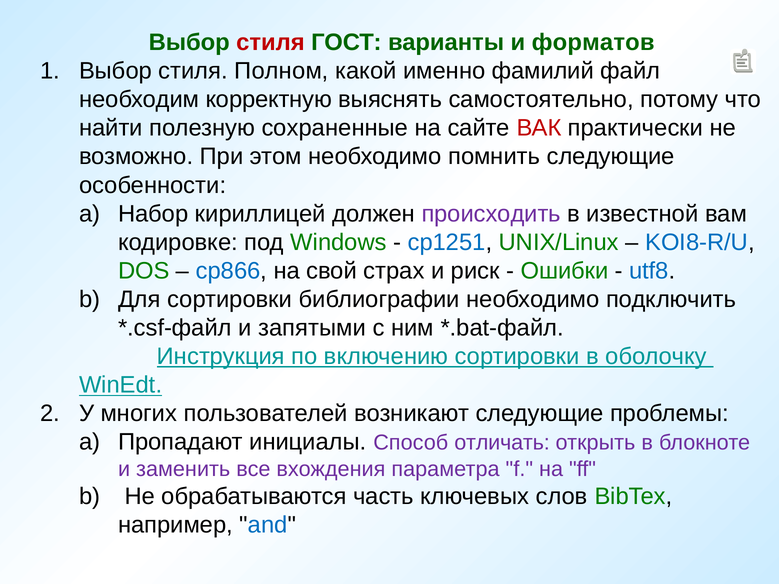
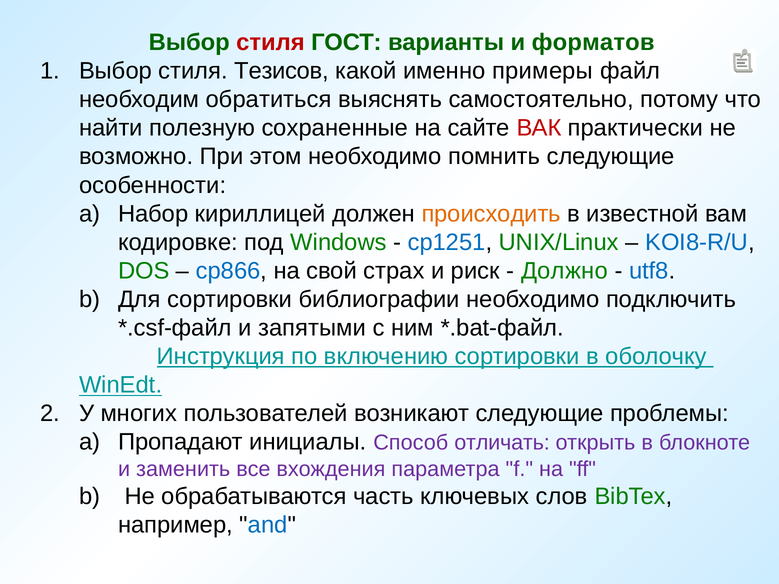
Полном: Полном -> Тезисов
фамилий: фамилий -> примеры
корректную: корректную -> обратиться
происходить colour: purple -> orange
Ошибки: Ошибки -> Должно
